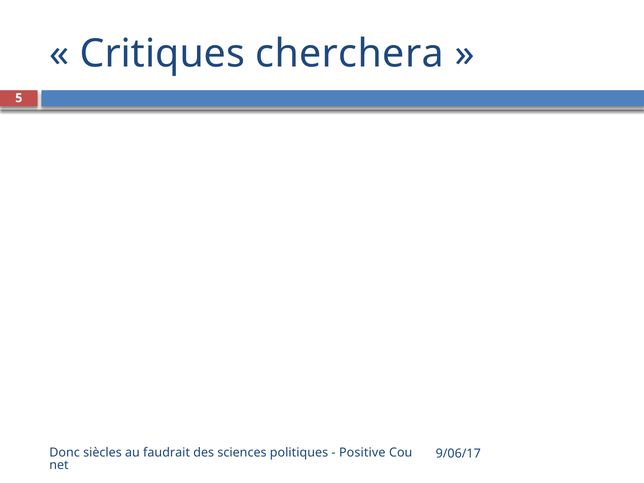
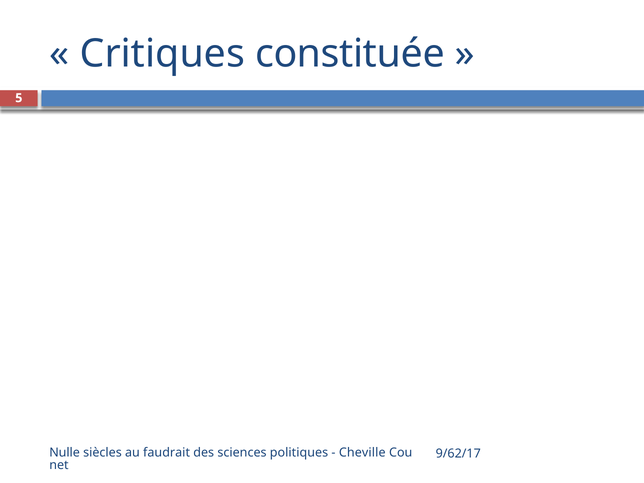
cherchera: cherchera -> constituée
Donc: Donc -> Nulle
Positive: Positive -> Cheville
9/06/17: 9/06/17 -> 9/62/17
